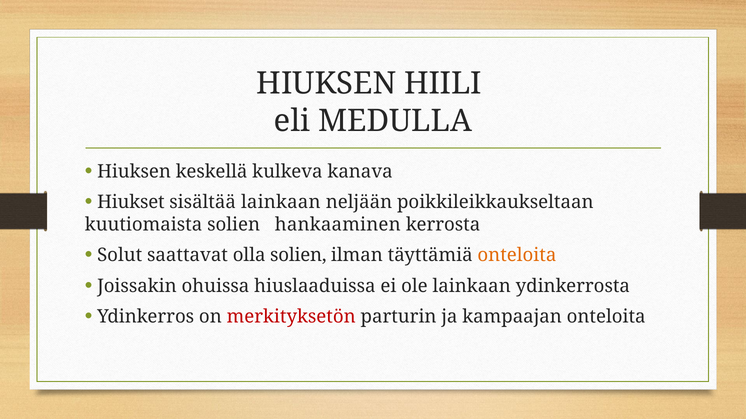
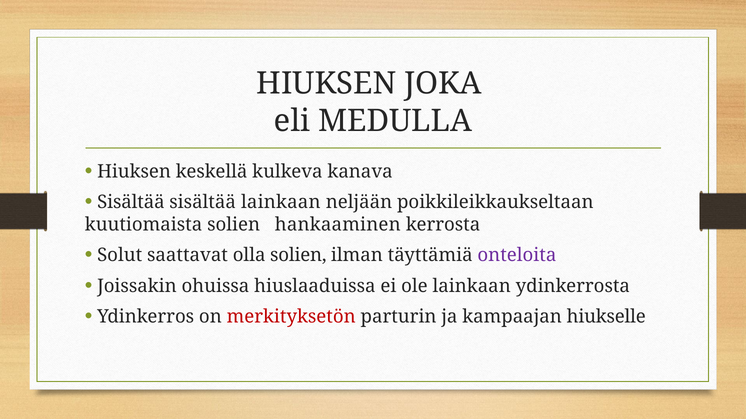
HIILI: HIILI -> JOKA
Hiukset at (131, 203): Hiukset -> Sisältää
onteloita at (517, 256) colour: orange -> purple
kampaajan onteloita: onteloita -> hiukselle
